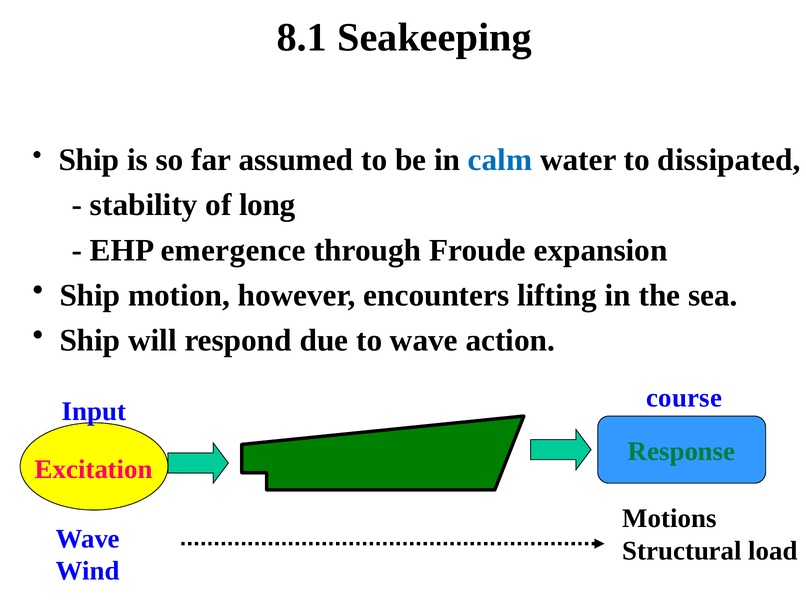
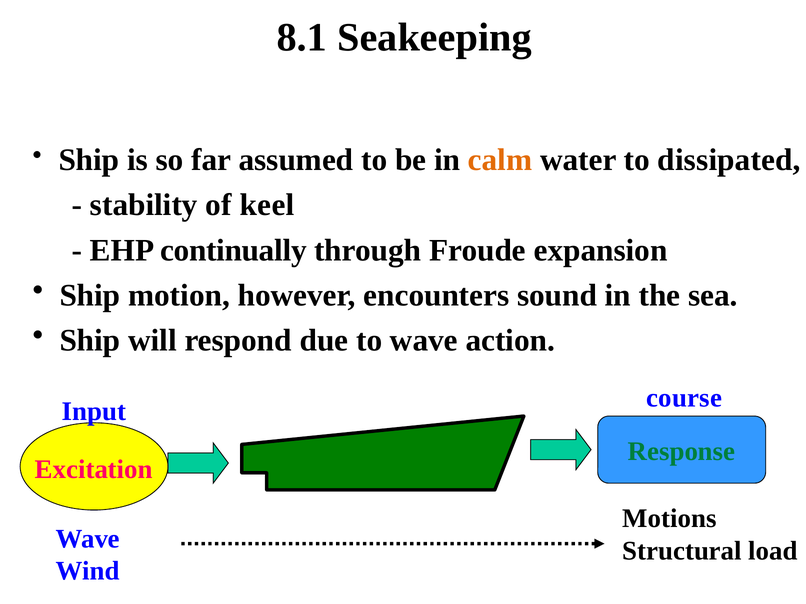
calm colour: blue -> orange
long: long -> keel
emergence: emergence -> continually
lifting: lifting -> sound
